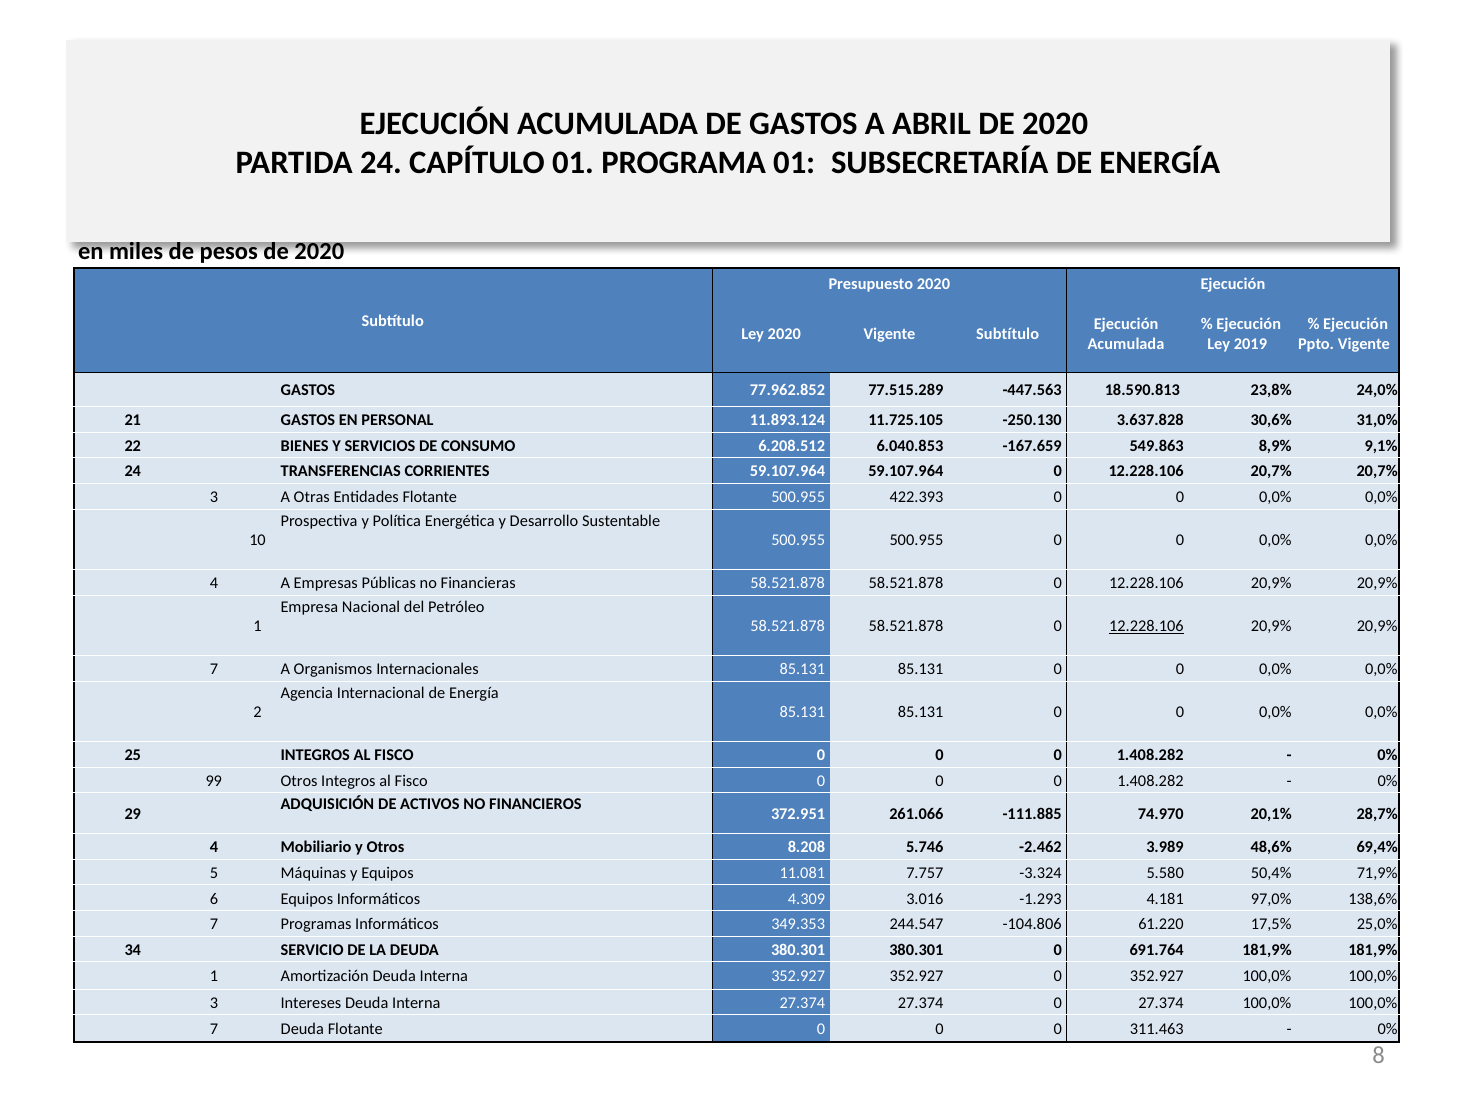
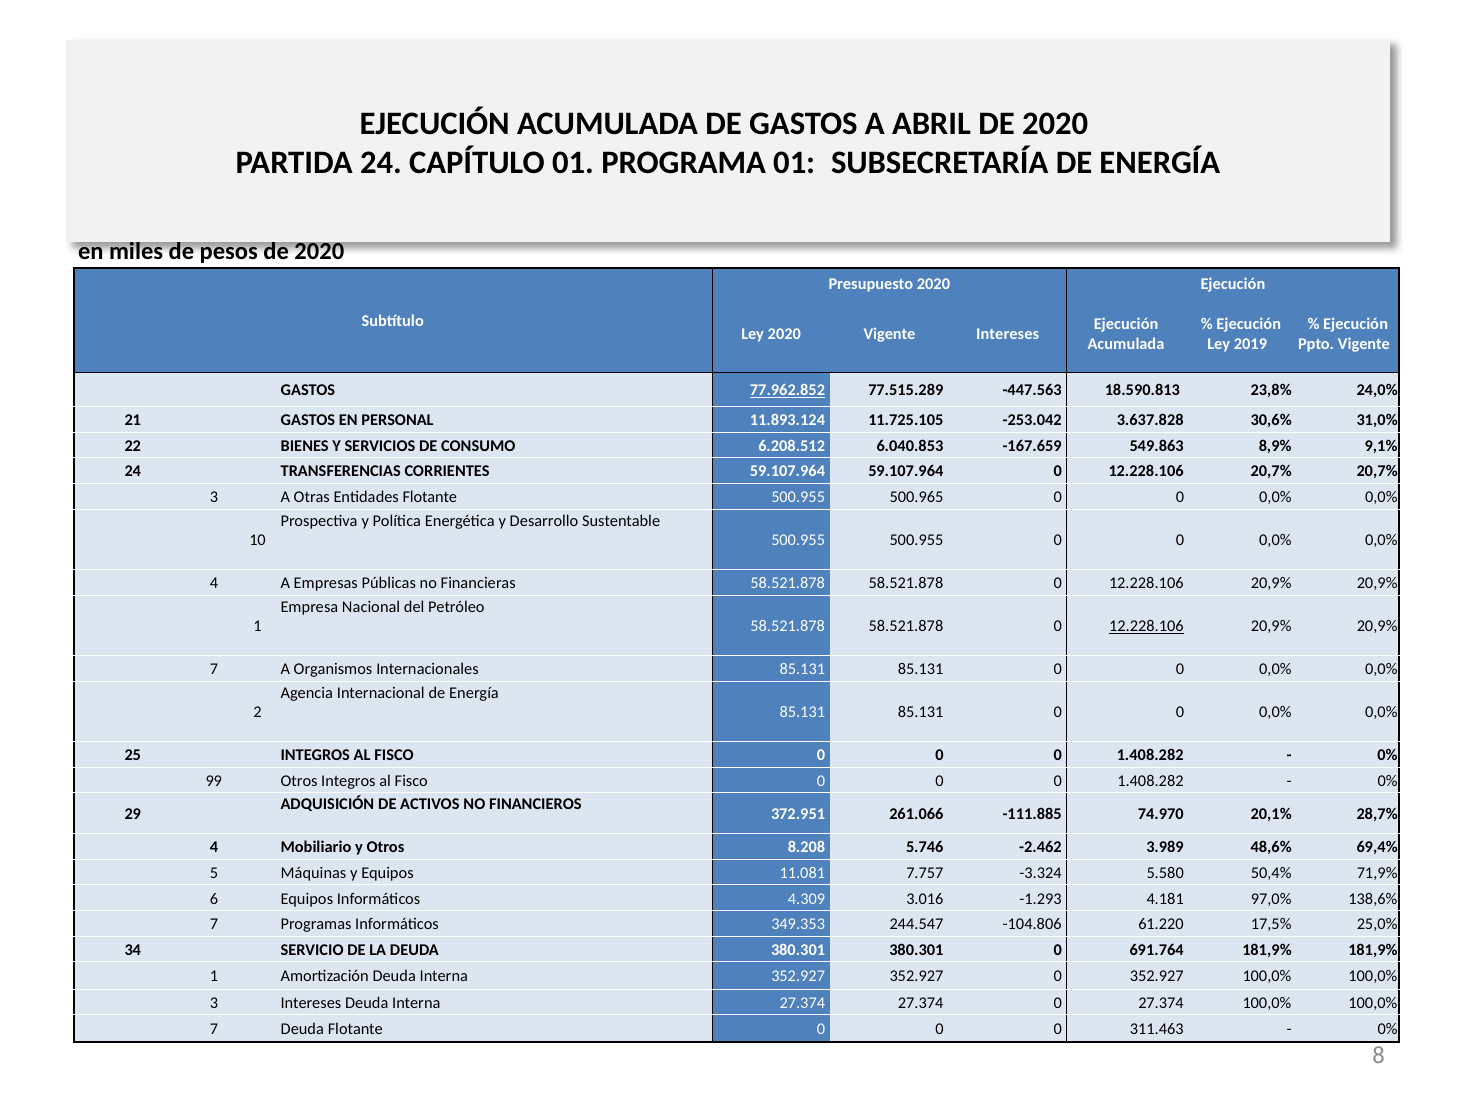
Vigente Subtítulo: Subtítulo -> Intereses
77.962.852 underline: none -> present
-250.130: -250.130 -> -253.042
422.393: 422.393 -> 500.965
